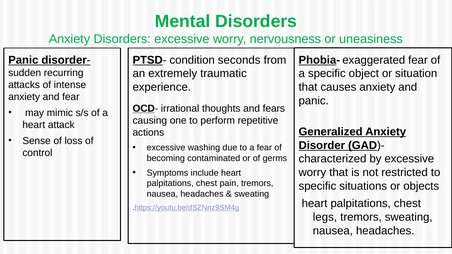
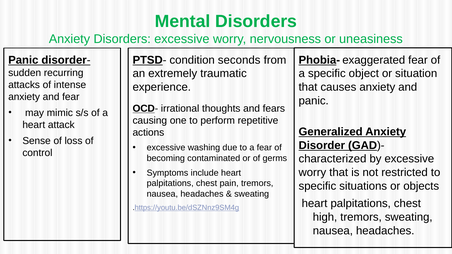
legs: legs -> high
